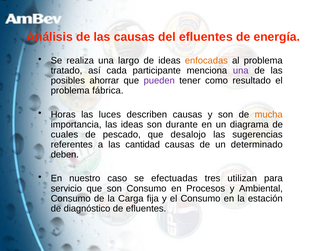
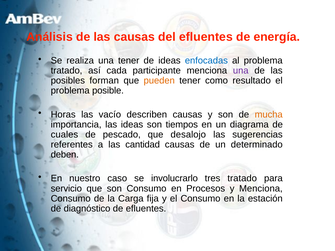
una largo: largo -> tener
enfocadas colour: orange -> blue
ahorrar: ahorrar -> forman
pueden colour: purple -> orange
fábrica: fábrica -> posible
luces: luces -> vacío
durante: durante -> tiempos
efectuadas: efectuadas -> involucrarlo
tres utilizan: utilizan -> tratado
y Ambiental: Ambiental -> Menciona
